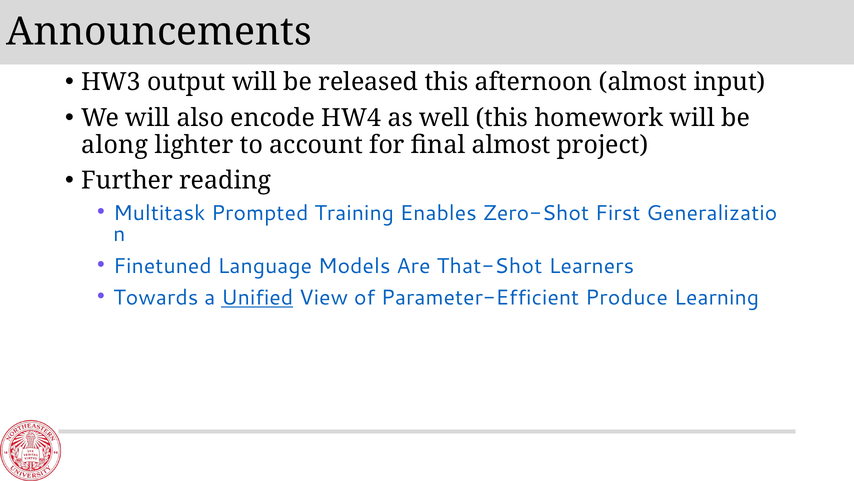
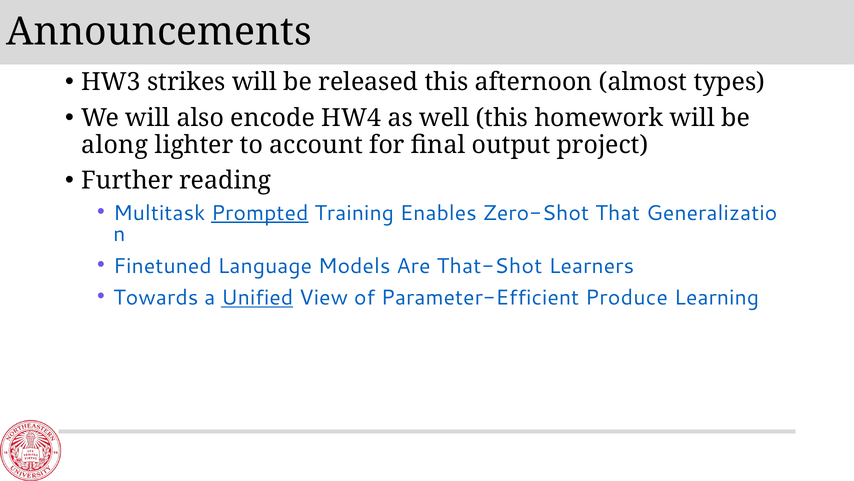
output: output -> strikes
input: input -> types
final almost: almost -> output
Prompted underline: none -> present
First: First -> That
